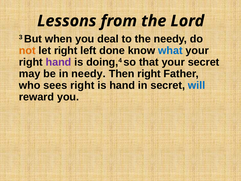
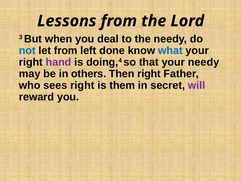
not colour: orange -> blue
let right: right -> from
your secret: secret -> needy
in needy: needy -> others
is hand: hand -> them
will colour: blue -> purple
